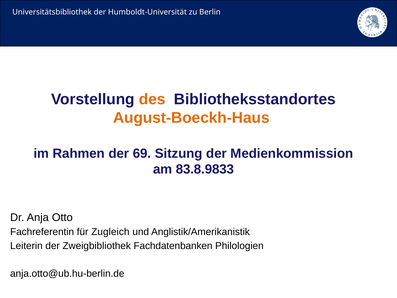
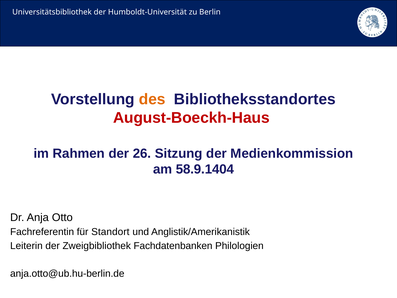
August-Boeckh-Haus colour: orange -> red
69: 69 -> 26
83.8.9833: 83.8.9833 -> 58.9.1404
Zugleich: Zugleich -> Standort
